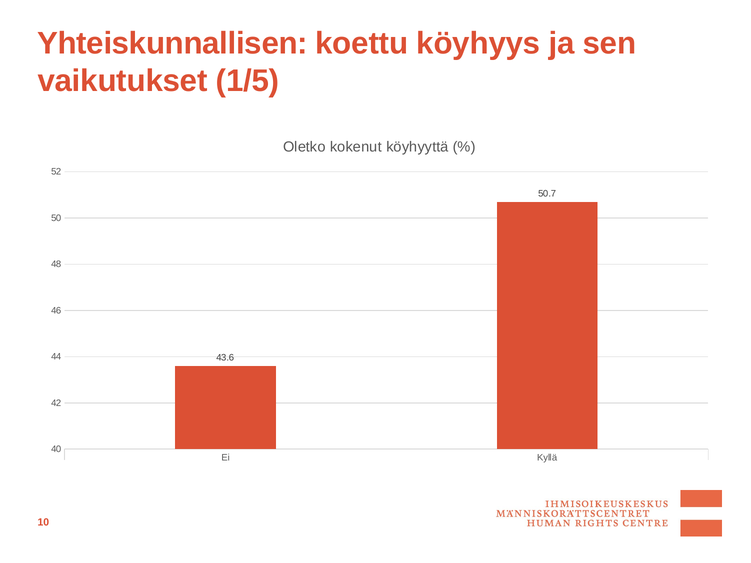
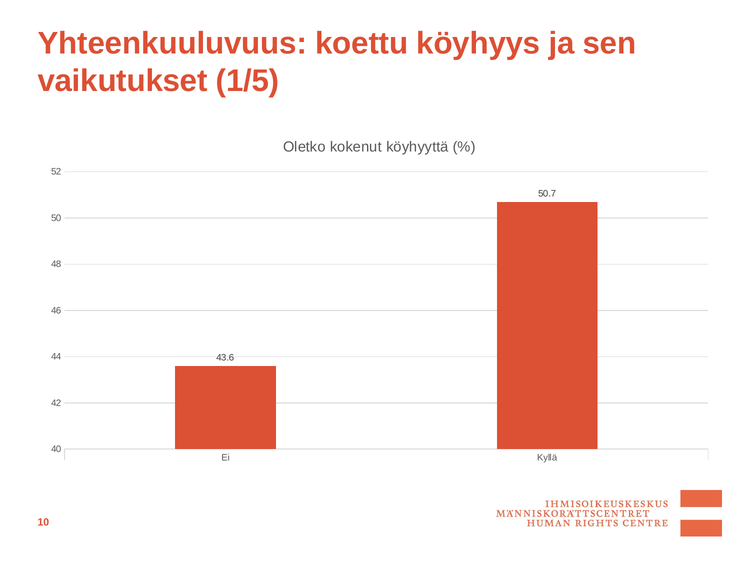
Yhteiskunnallisen: Yhteiskunnallisen -> Yhteenkuuluvuus
